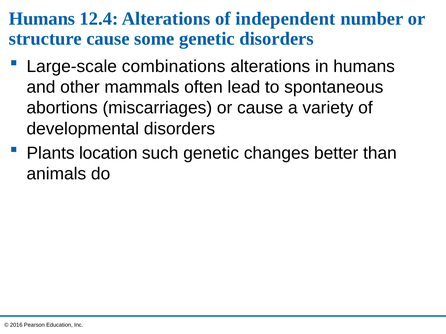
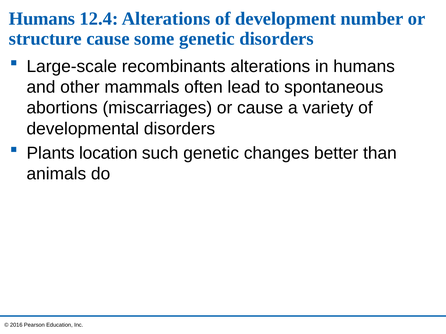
independent: independent -> development
combinations: combinations -> recombinants
